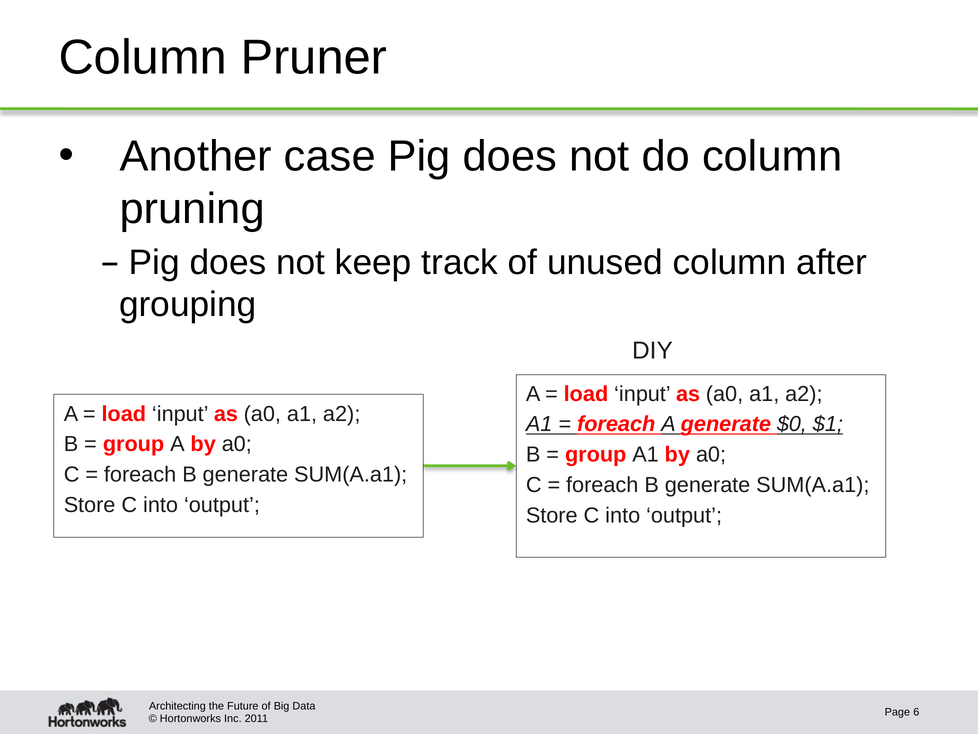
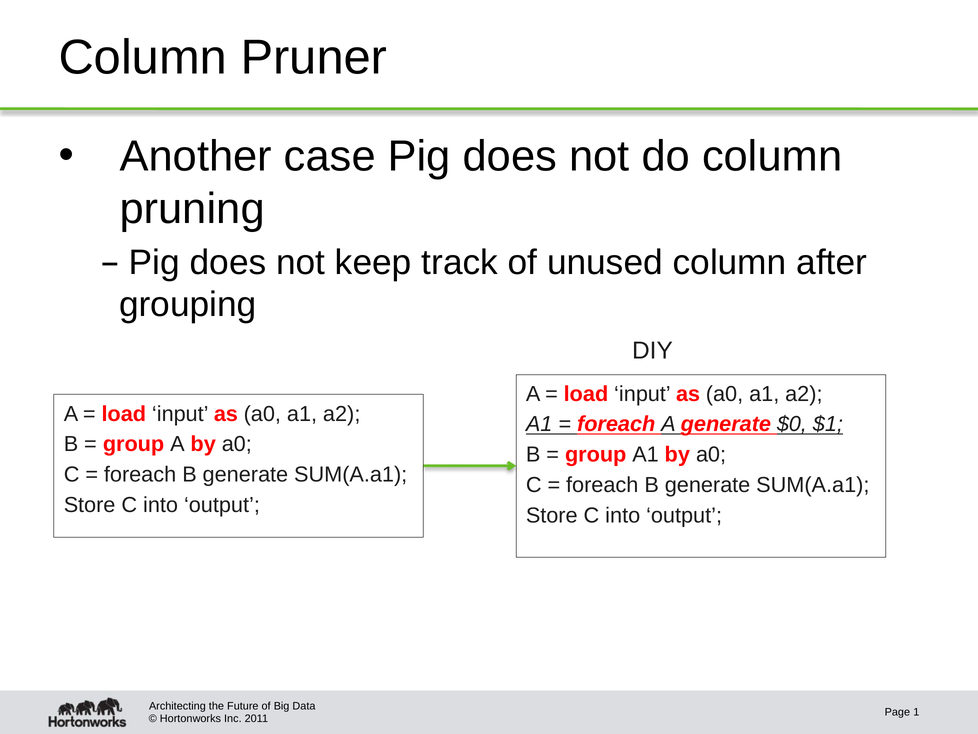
6: 6 -> 1
